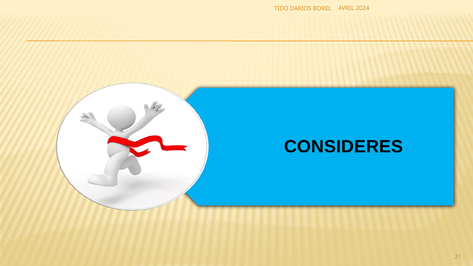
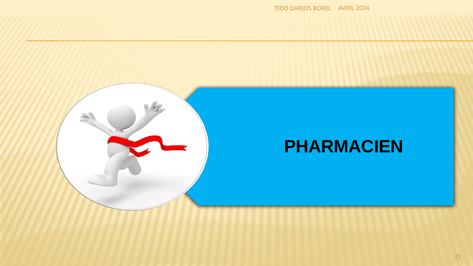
CONSIDERES: CONSIDERES -> PHARMACIEN
